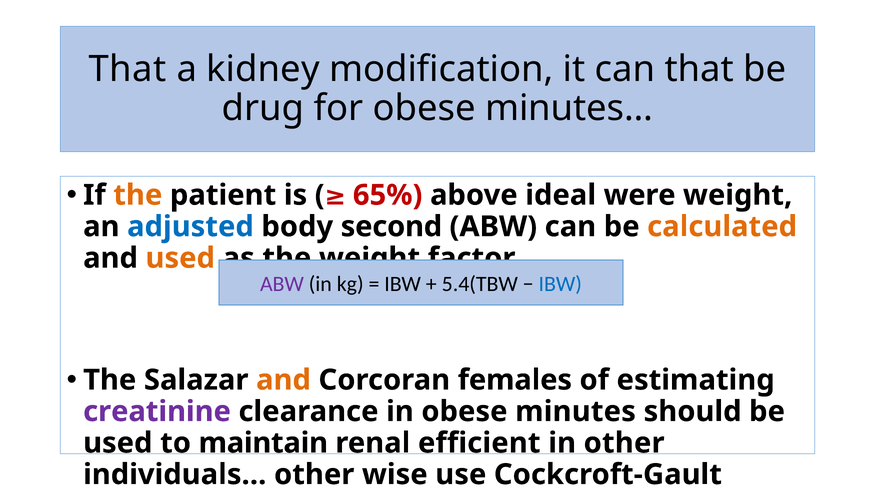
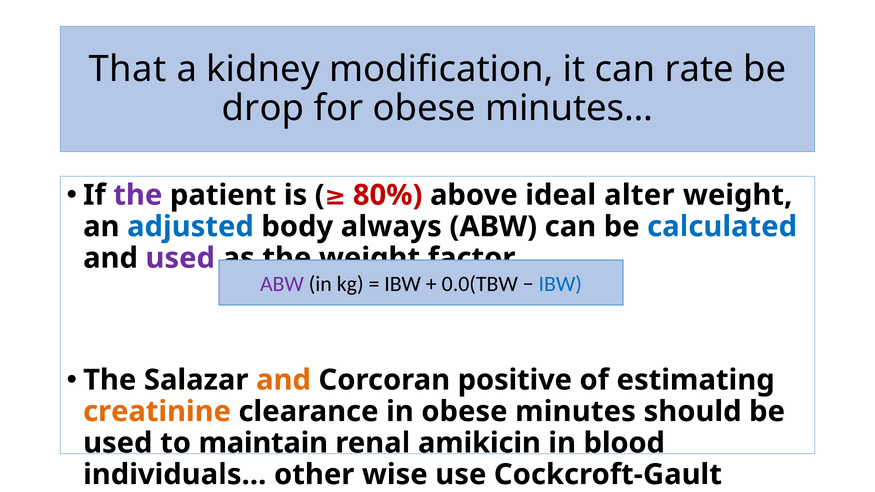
can that: that -> rate
drug: drug -> drop
the at (138, 195) colour: orange -> purple
65%: 65% -> 80%
were: were -> alter
second: second -> always
calculated colour: orange -> blue
used at (180, 258) colour: orange -> purple
5.4(TBW: 5.4(TBW -> 0.0(TBW
females: females -> positive
creatinine colour: purple -> orange
efficient: efficient -> amikicin
in other: other -> blood
